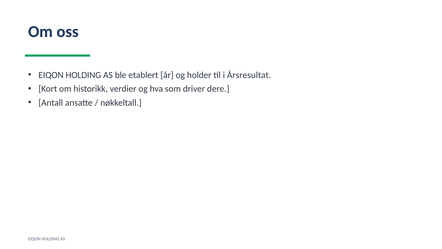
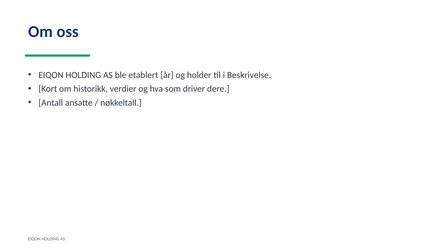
Årsresultat: Årsresultat -> Beskrivelse
